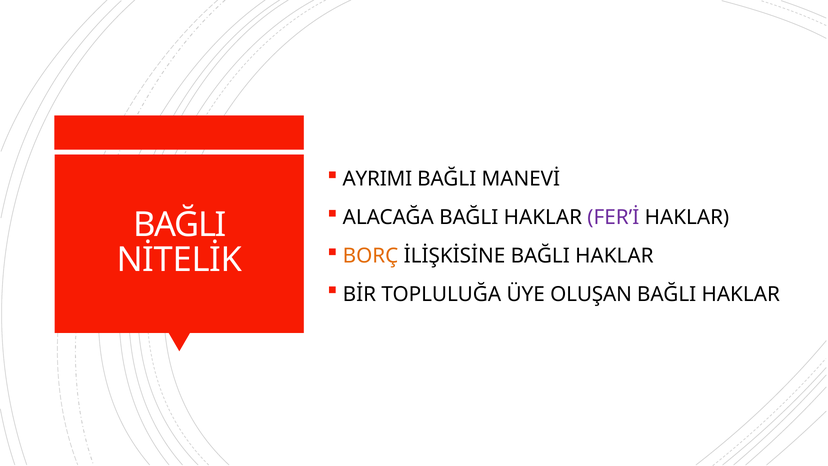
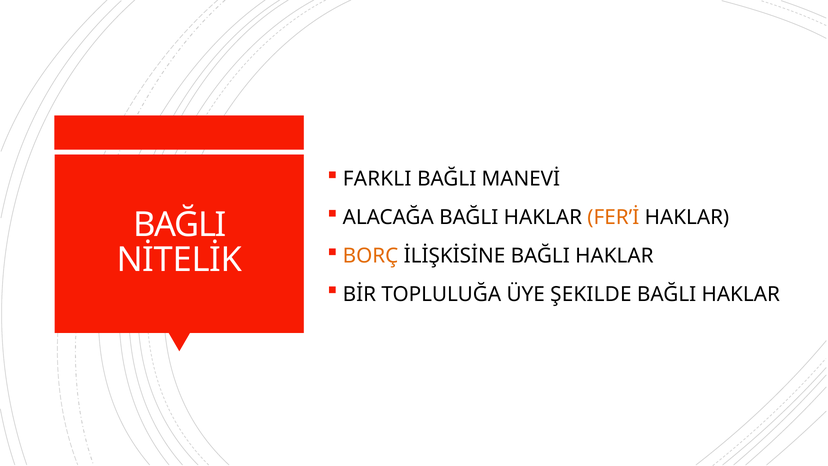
AYRIMI: AYRIMI -> FARKLI
FER’İ colour: purple -> orange
OLUŞAN: OLUŞAN -> ŞEKILDE
